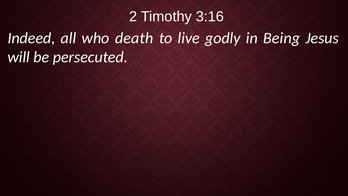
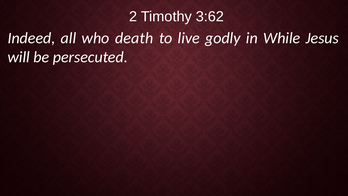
3:16: 3:16 -> 3:62
Being: Being -> While
